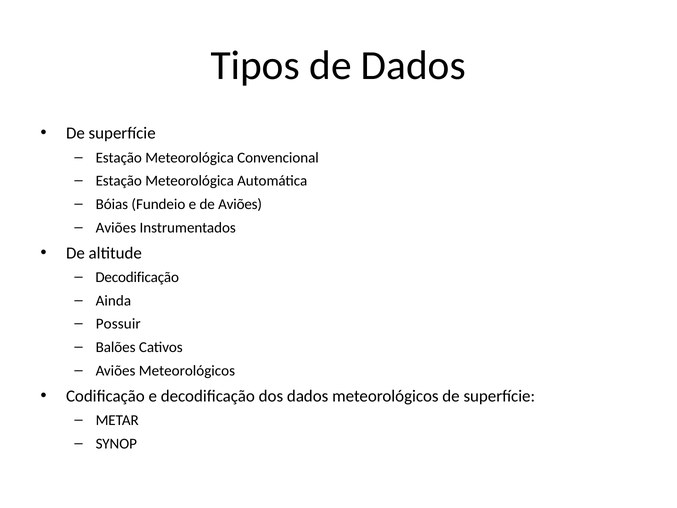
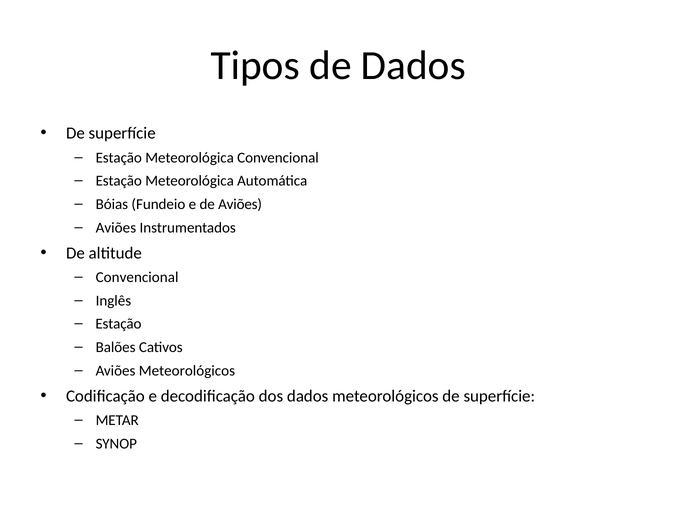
Decodificação at (137, 277): Decodificação -> Convencional
Ainda: Ainda -> Inglês
Possuir at (118, 324): Possuir -> Estação
